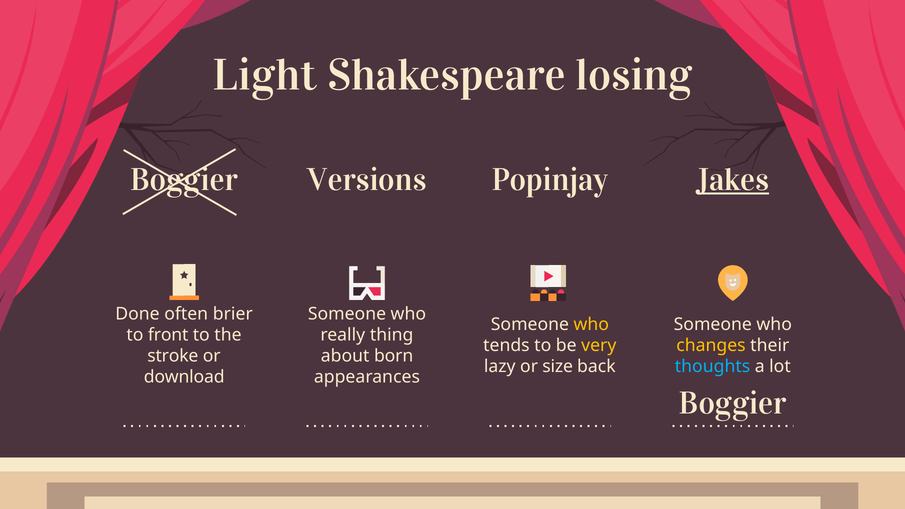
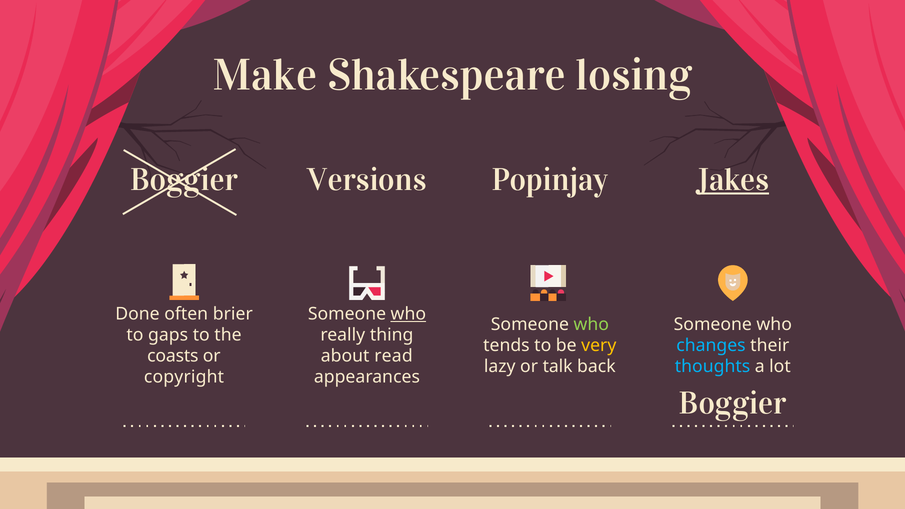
Light: Light -> Make
who at (408, 314) underline: none -> present
who at (591, 324) colour: yellow -> light green
front: front -> gaps
changes colour: yellow -> light blue
stroke: stroke -> coasts
born: born -> read
size: size -> talk
download: download -> copyright
